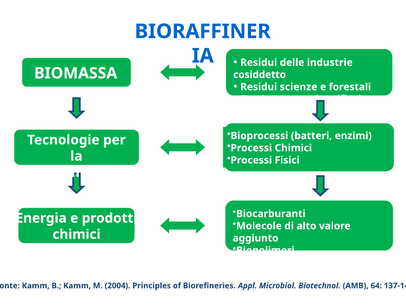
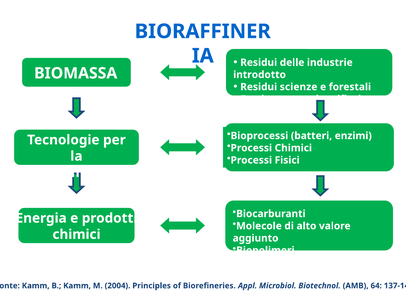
cosiddetto: cosiddetto -> introdotto
